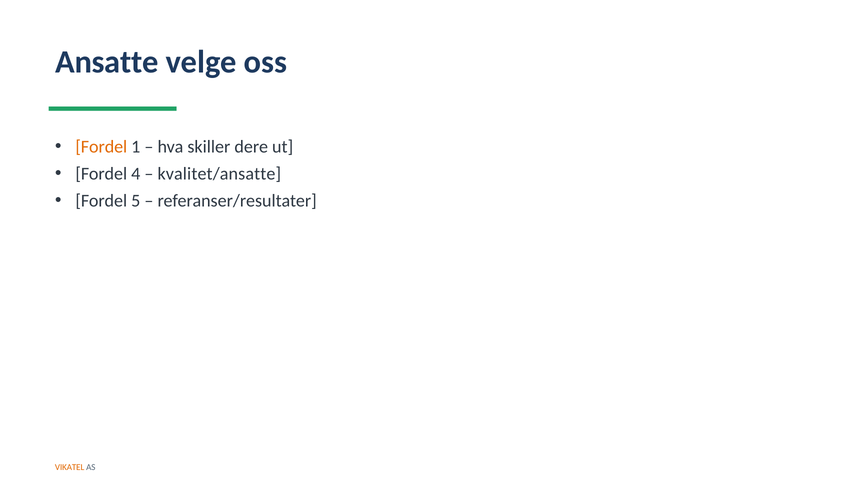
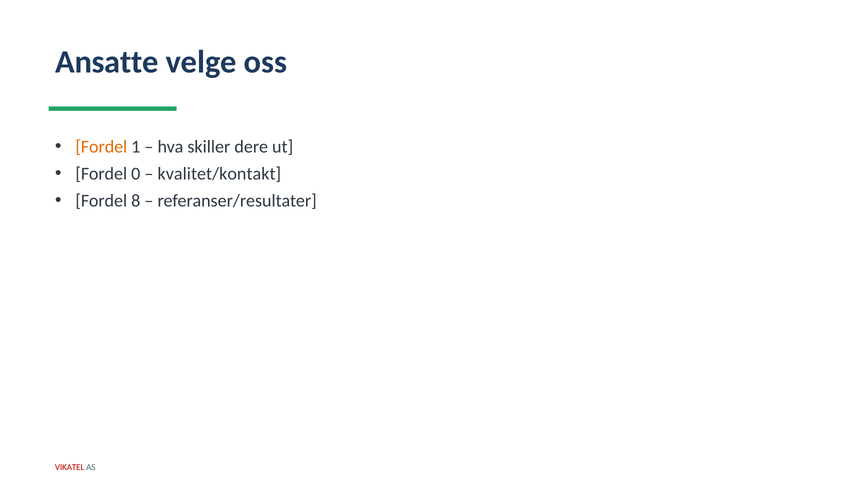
4: 4 -> 0
kvalitet/ansatte: kvalitet/ansatte -> kvalitet/kontakt
5: 5 -> 8
VIKATEL colour: orange -> red
